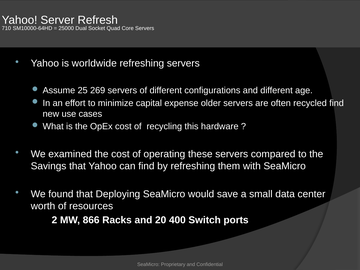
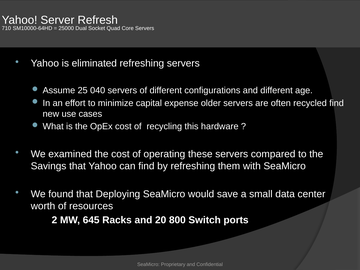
worldwide: worldwide -> eliminated
269: 269 -> 040
866: 866 -> 645
400: 400 -> 800
